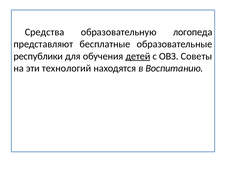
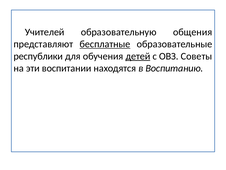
Средства: Средства -> Учителей
логопеда: логопеда -> общения
бесплатные underline: none -> present
технологий: технологий -> воспитании
